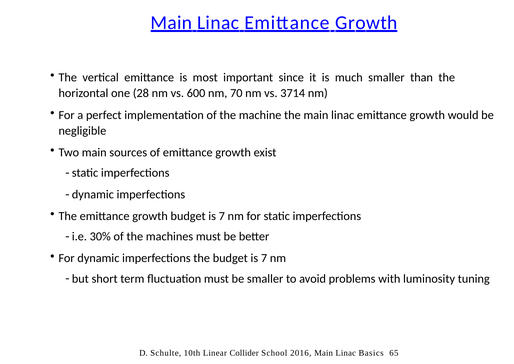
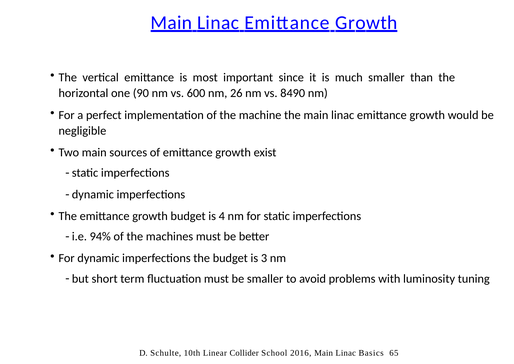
28: 28 -> 90
70: 70 -> 26
3714: 3714 -> 8490
growth budget is 7: 7 -> 4
30%: 30% -> 94%
the budget is 7: 7 -> 3
